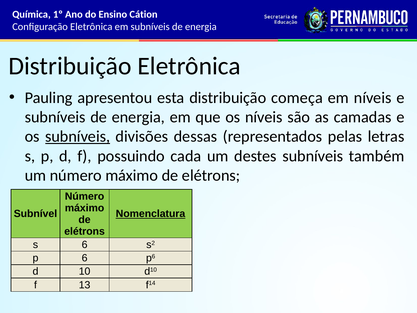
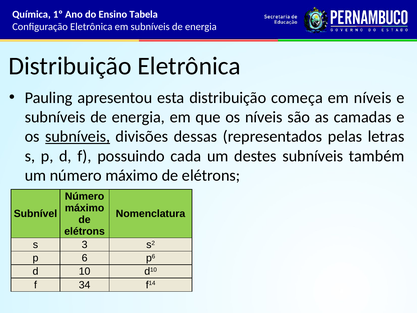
Cátion: Cátion -> Tabela
Nomenclatura underline: present -> none
s 6: 6 -> 3
13: 13 -> 34
